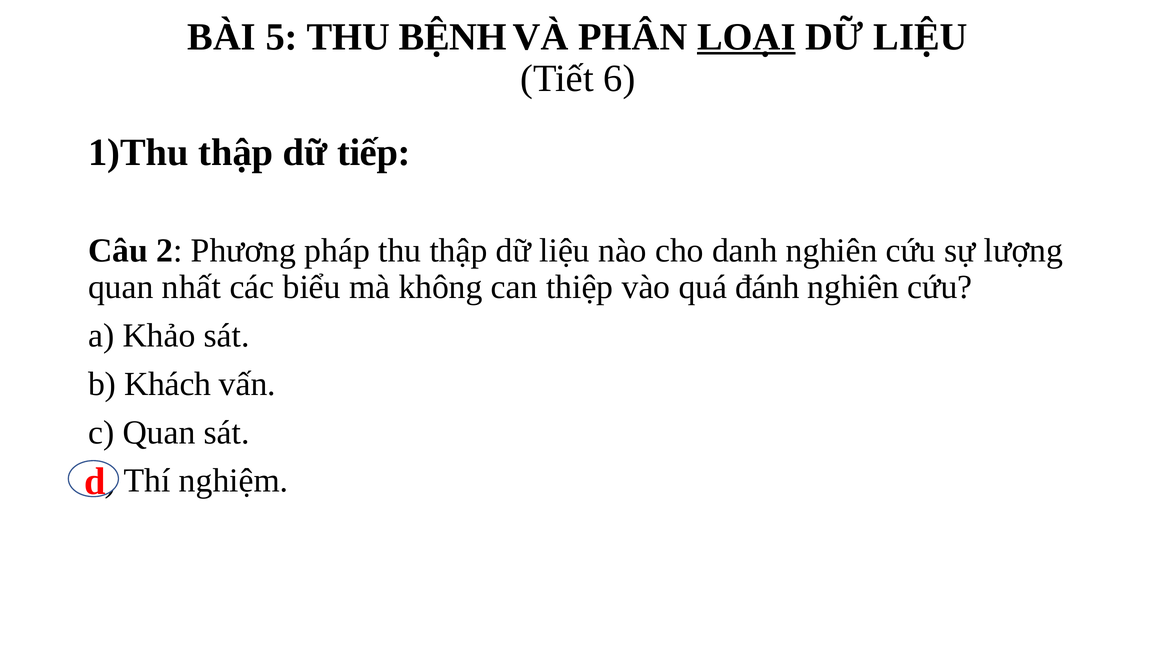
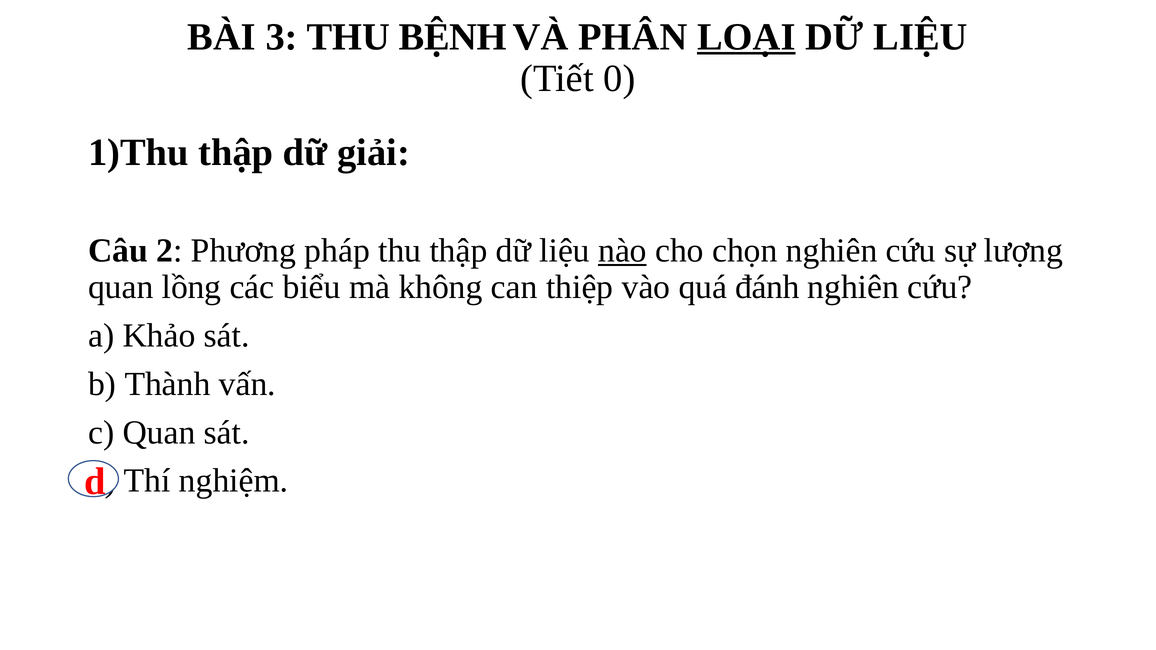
5: 5 -> 3
6: 6 -> 0
tiếp: tiếp -> giải
nào underline: none -> present
danh: danh -> chọn
nhất: nhất -> lồng
Khách: Khách -> Thành
